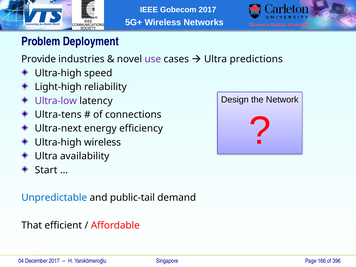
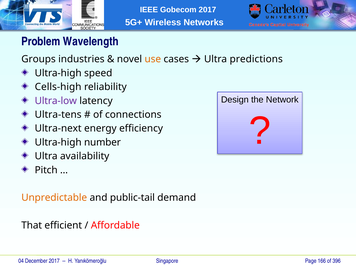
Deployment: Deployment -> Wavelength
Provide: Provide -> Groups
use colour: purple -> orange
Light-high: Light-high -> Cells-high
Ultra-high wireless: wireless -> number
Start: Start -> Pitch
Unpredictable colour: blue -> orange
